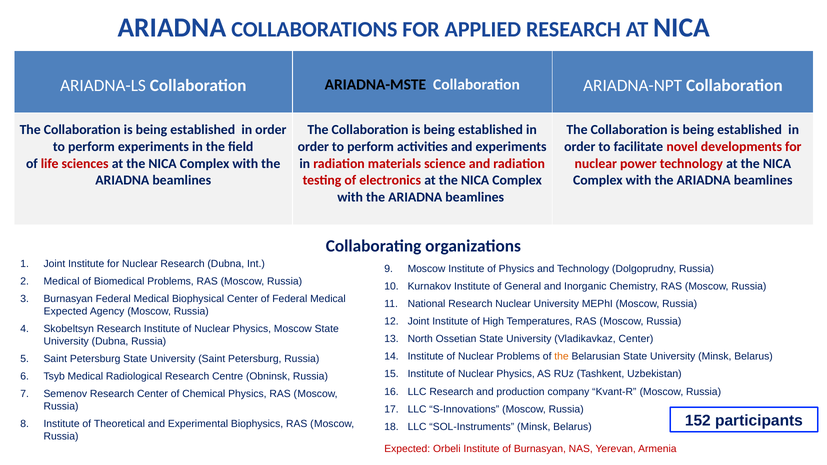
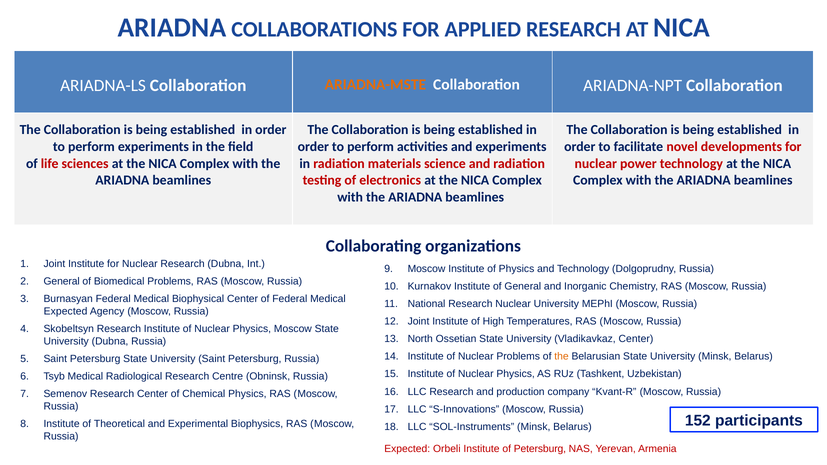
ARIADNA-MSTE colour: black -> orange
Medical at (62, 281): Medical -> General
of Burnasyan: Burnasyan -> Petersburg
